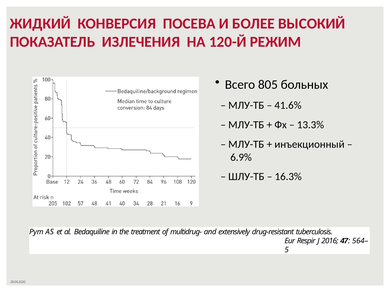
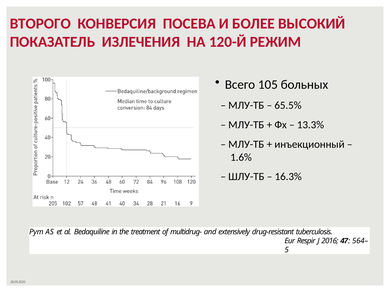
ЖИДКИЙ: ЖИДКИЙ -> ВТОРОГО
805: 805 -> 105
41.6%: 41.6% -> 65.5%
6.9%: 6.9% -> 1.6%
